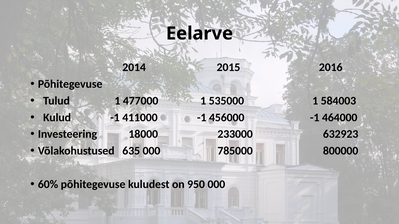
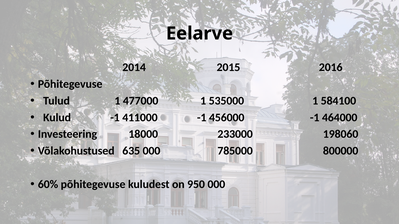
584003: 584003 -> 584100
632923: 632923 -> 198060
